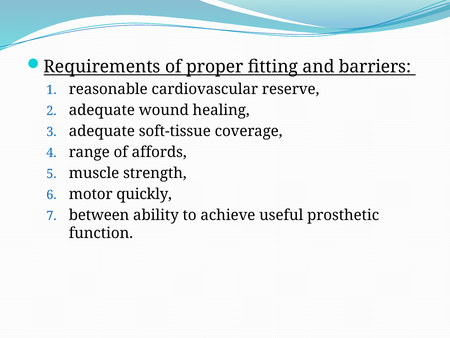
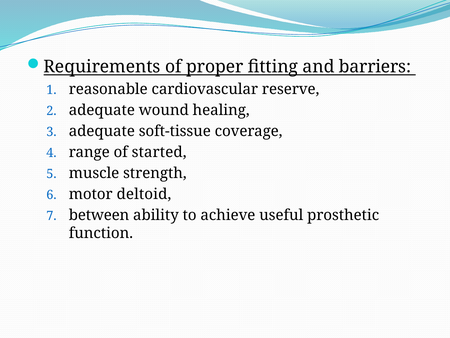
affords: affords -> started
quickly: quickly -> deltoid
